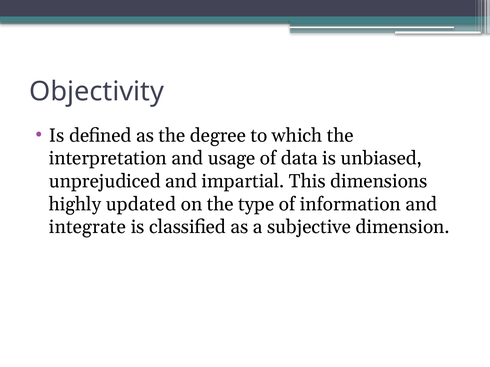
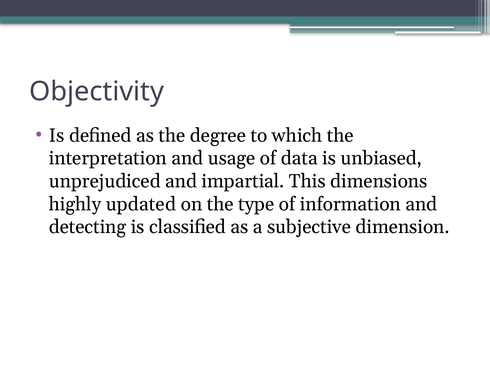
integrate: integrate -> detecting
